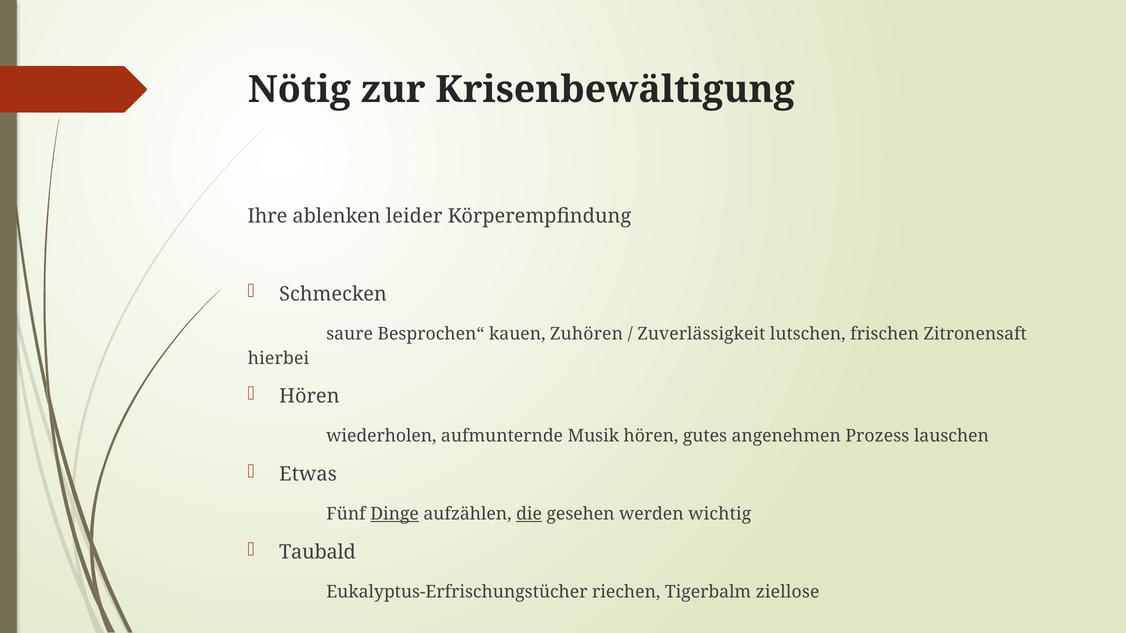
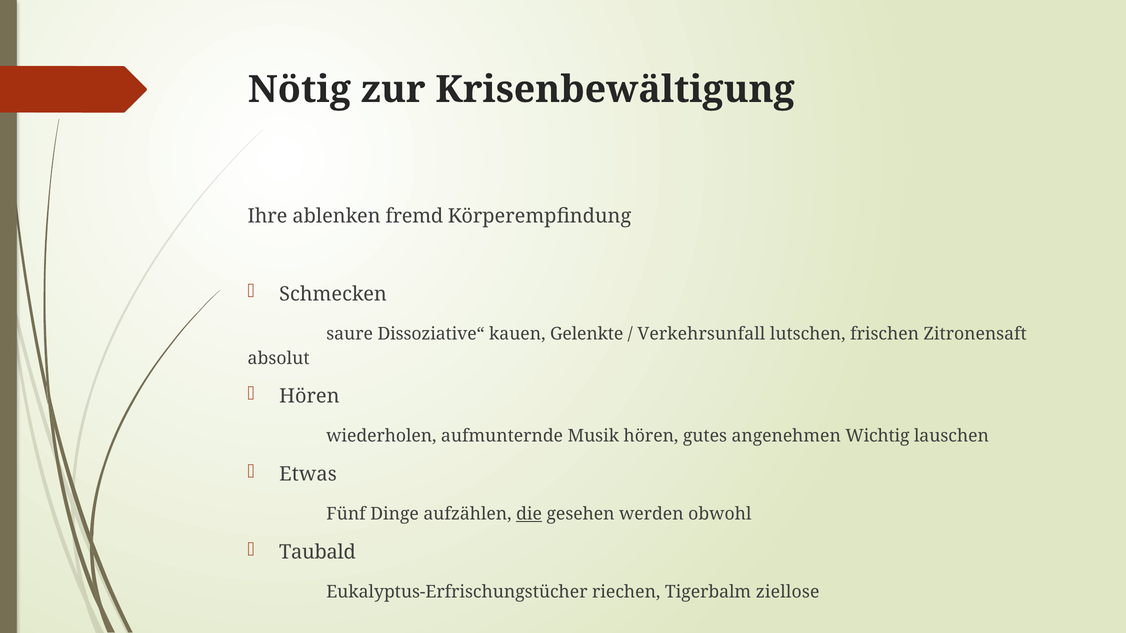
leider: leider -> fremd
Besprochen“: Besprochen“ -> Dissoziative“
Zuhören: Zuhören -> Gelenkte
Zuverlässigkeit: Zuverlässigkeit -> Verkehrsunfall
hierbei: hierbei -> absolut
Prozess: Prozess -> Wichtig
Dinge underline: present -> none
wichtig: wichtig -> obwohl
